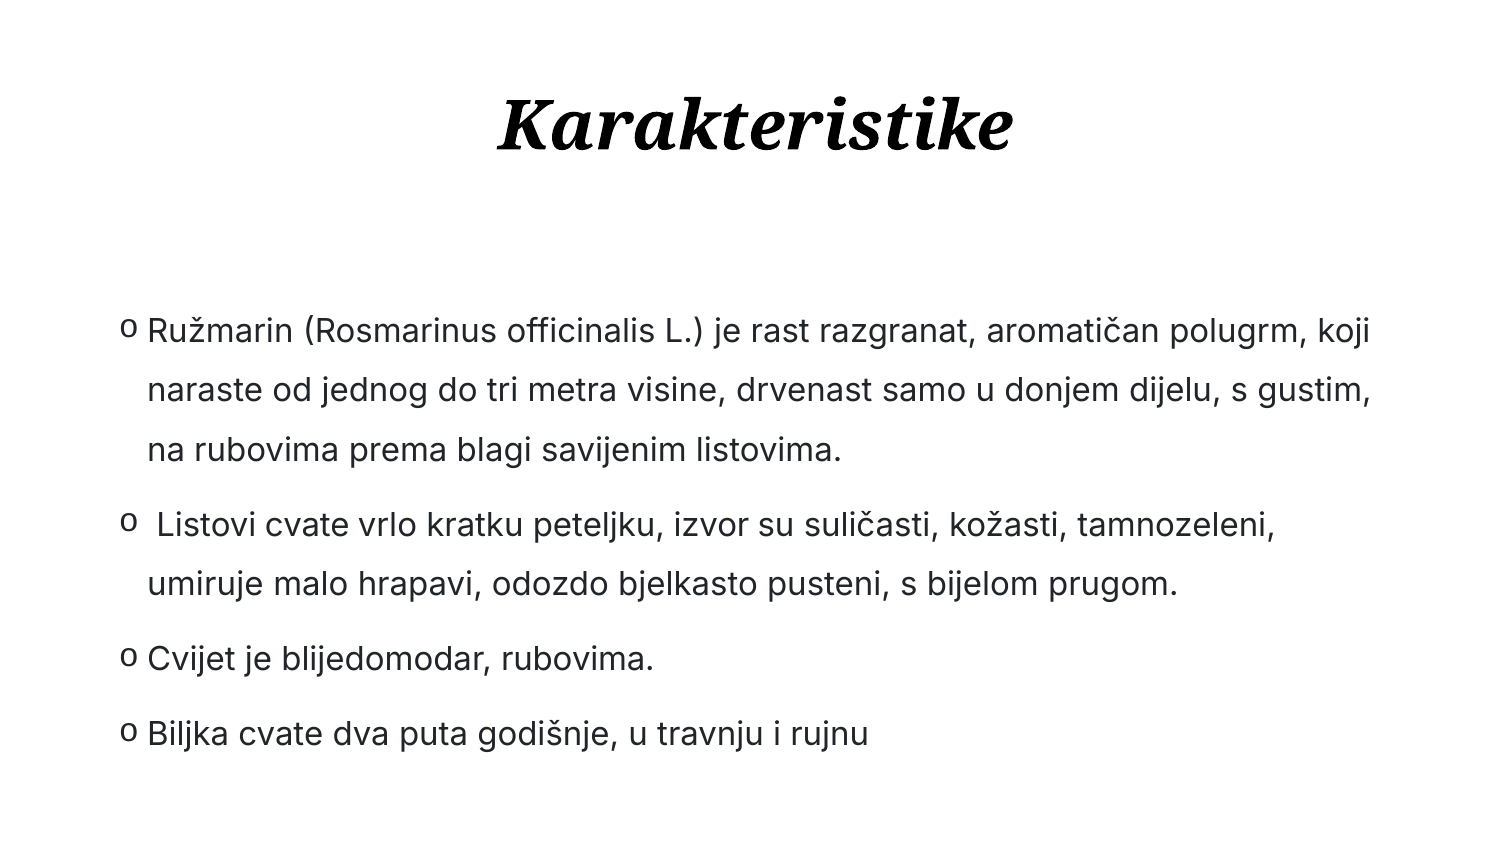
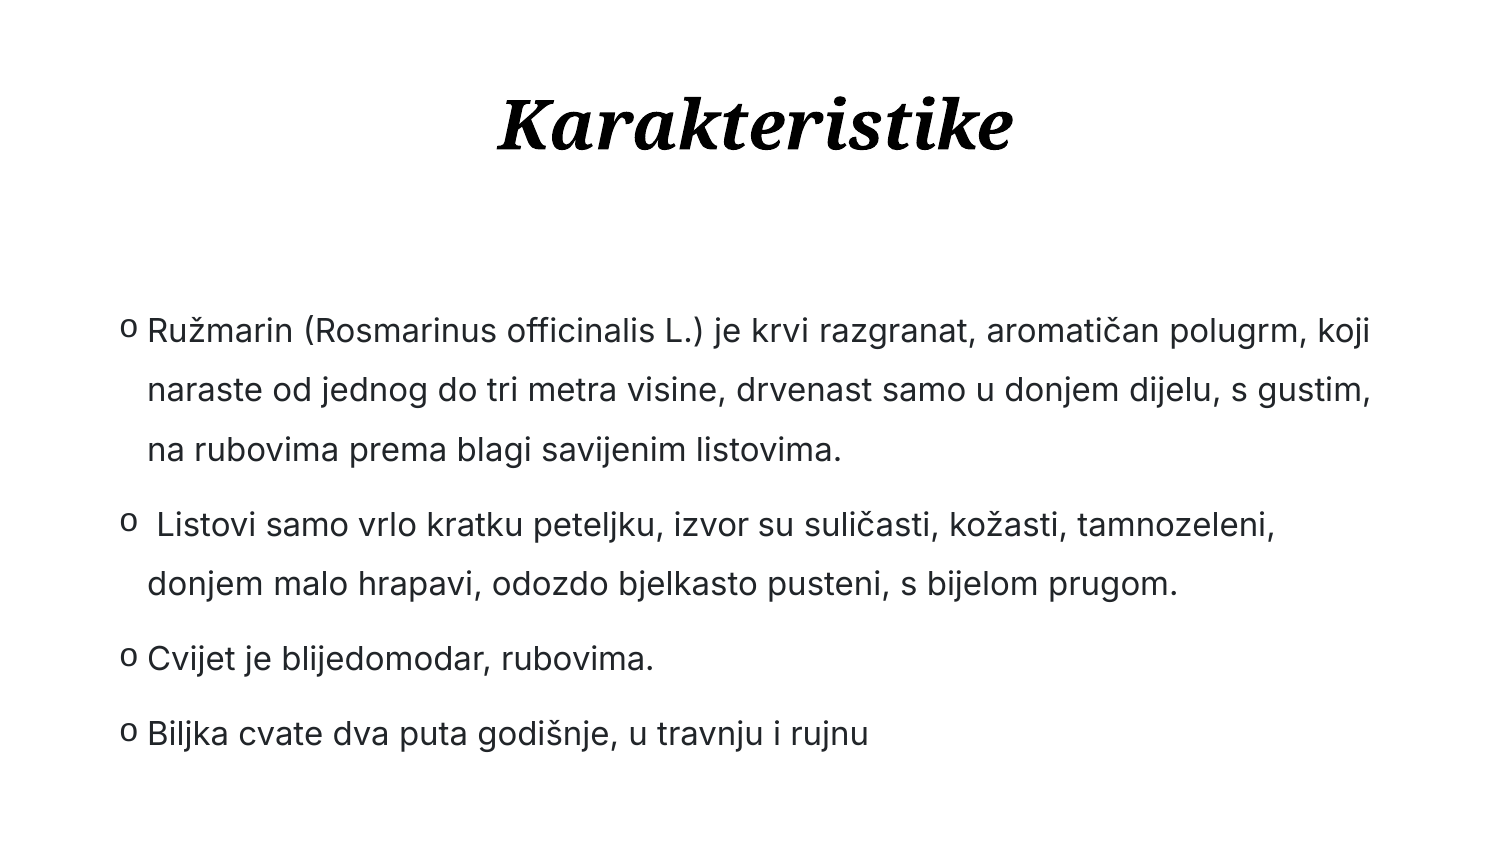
rast: rast -> krvi
Listovi cvate: cvate -> samo
umiruje at (205, 585): umiruje -> donjem
